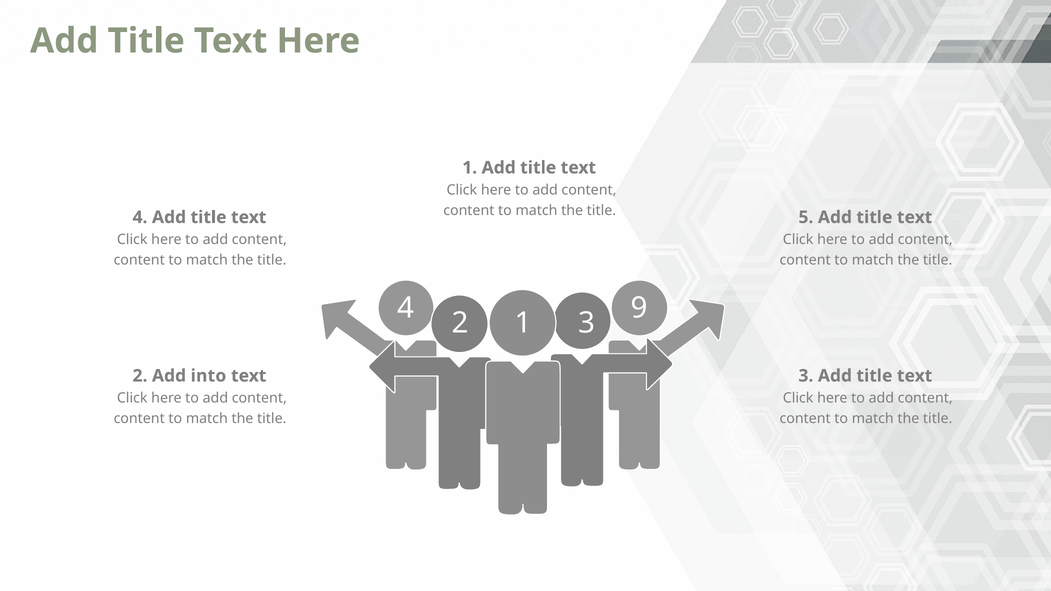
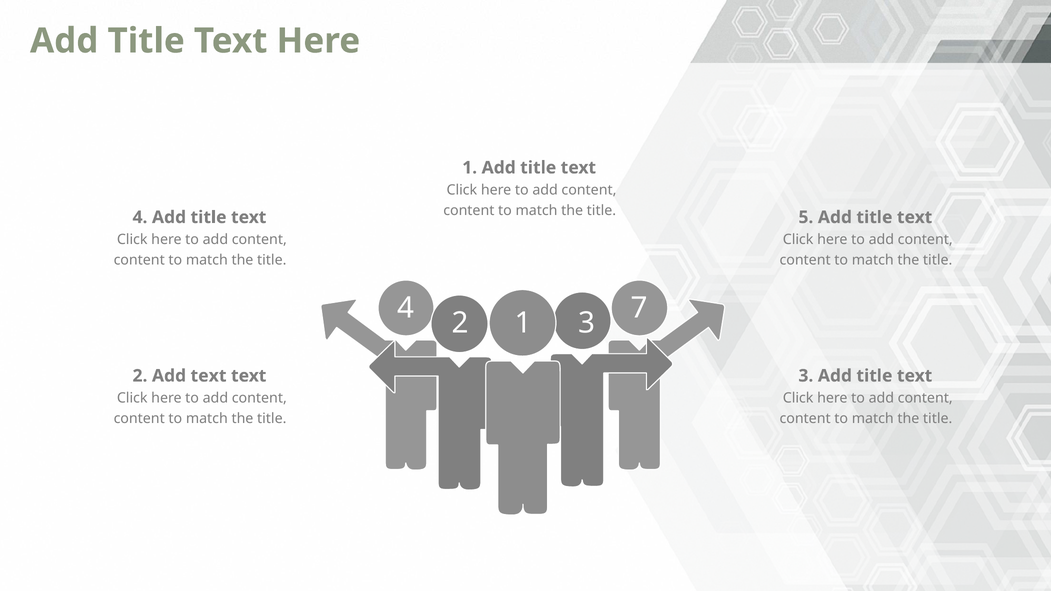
9: 9 -> 7
Add into: into -> text
